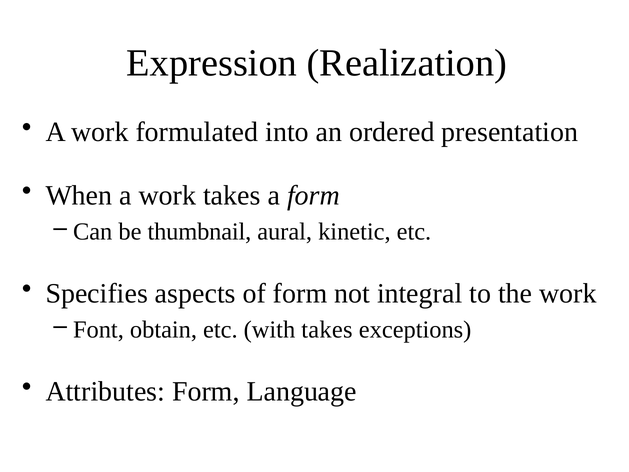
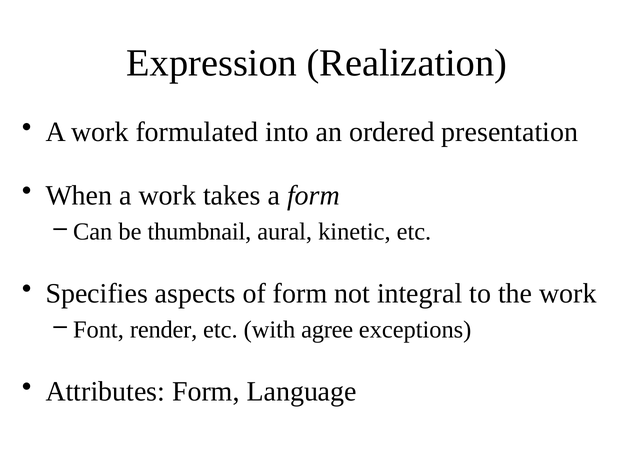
obtain: obtain -> render
with takes: takes -> agree
